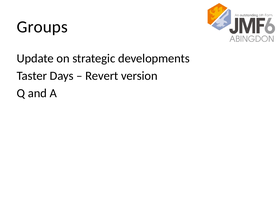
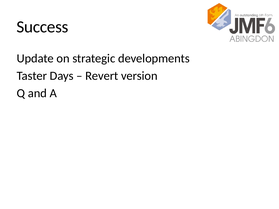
Groups: Groups -> Success
